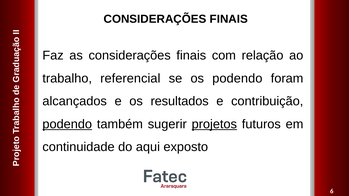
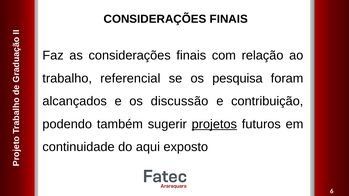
os podendo: podendo -> pesquisa
resultados: resultados -> discussão
podendo at (67, 124) underline: present -> none
